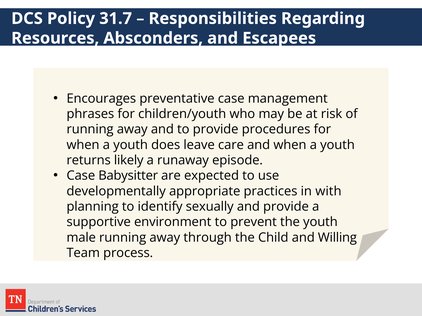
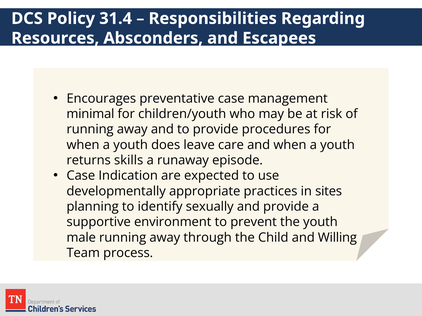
31.7: 31.7 -> 31.4
phrases: phrases -> minimal
likely: likely -> skills
Babysitter: Babysitter -> Indication
with: with -> sites
